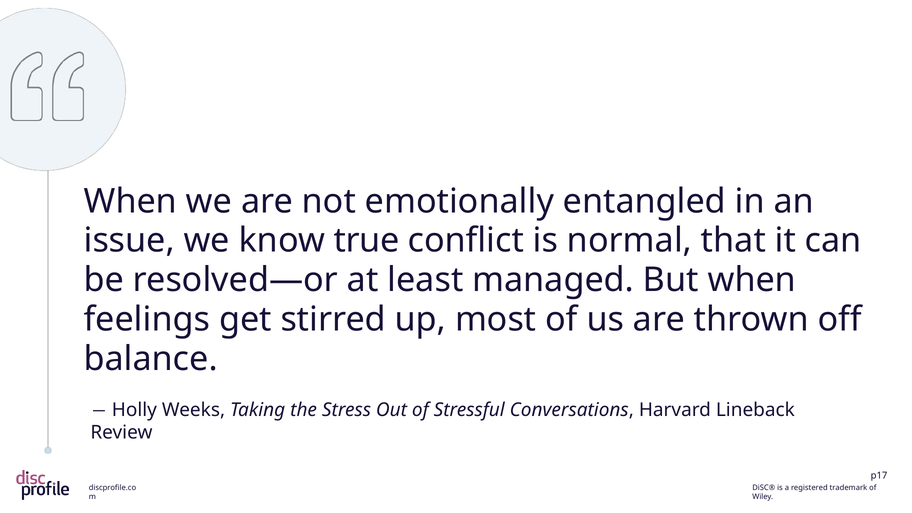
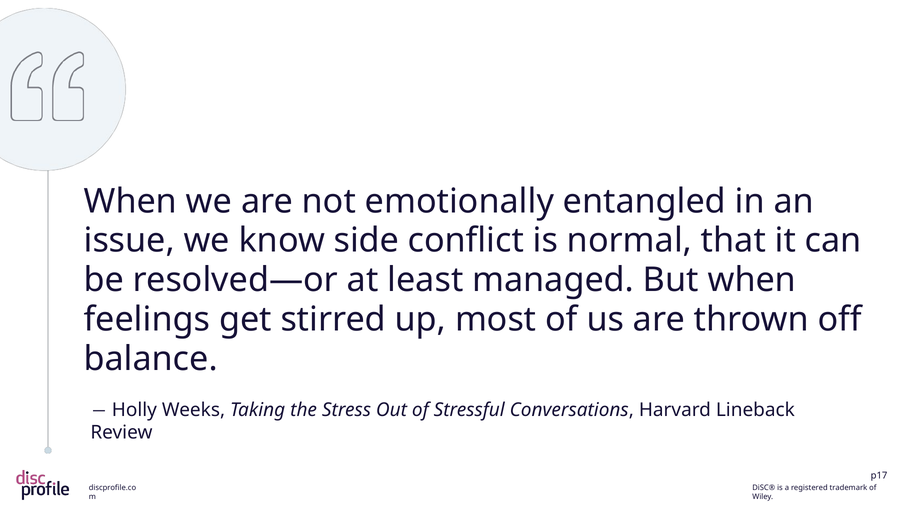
true: true -> side
